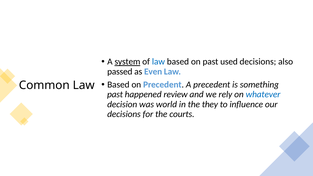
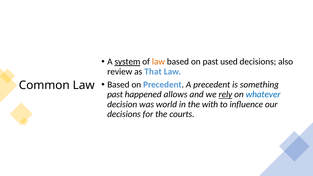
law at (158, 62) colour: blue -> orange
passed: passed -> review
Even: Even -> That
review: review -> allows
rely underline: none -> present
they: they -> with
